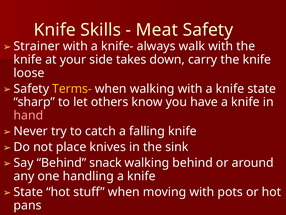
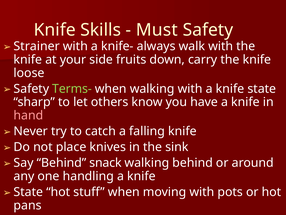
Meat: Meat -> Must
takes: takes -> fruits
Terms- colour: yellow -> light green
